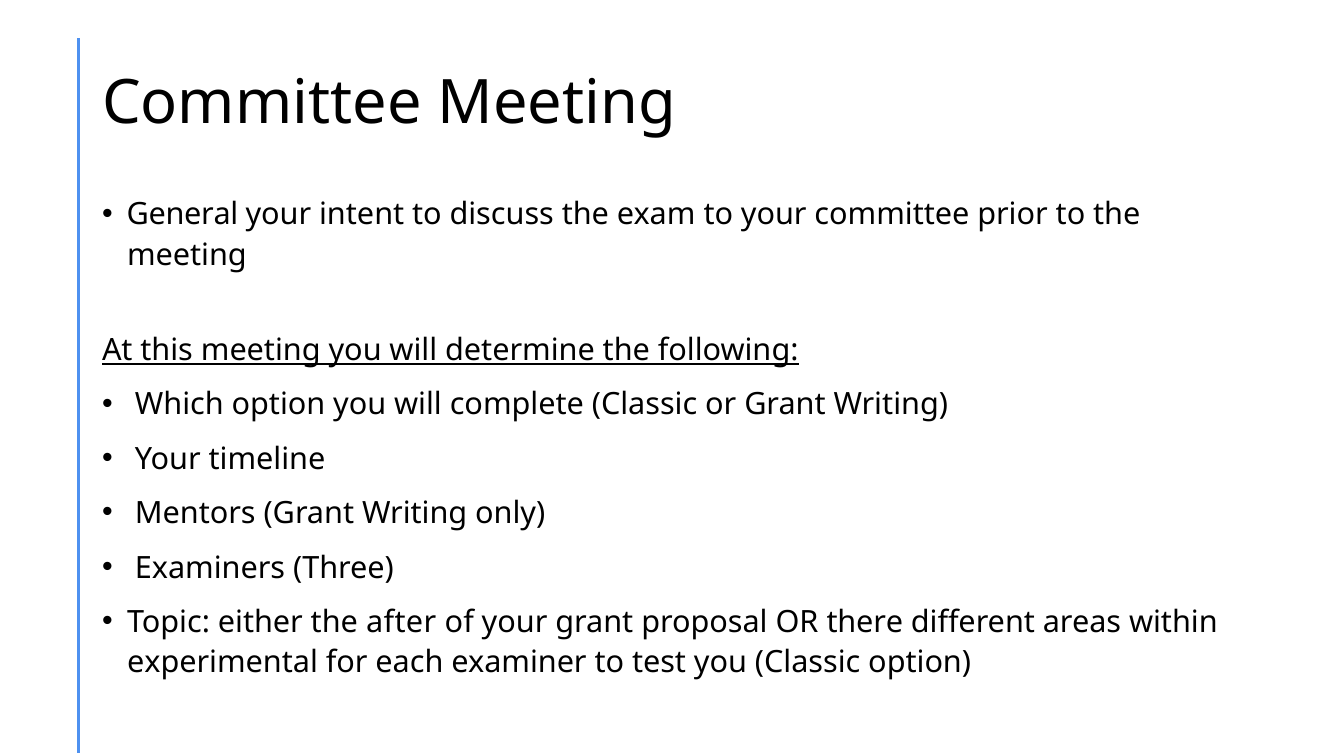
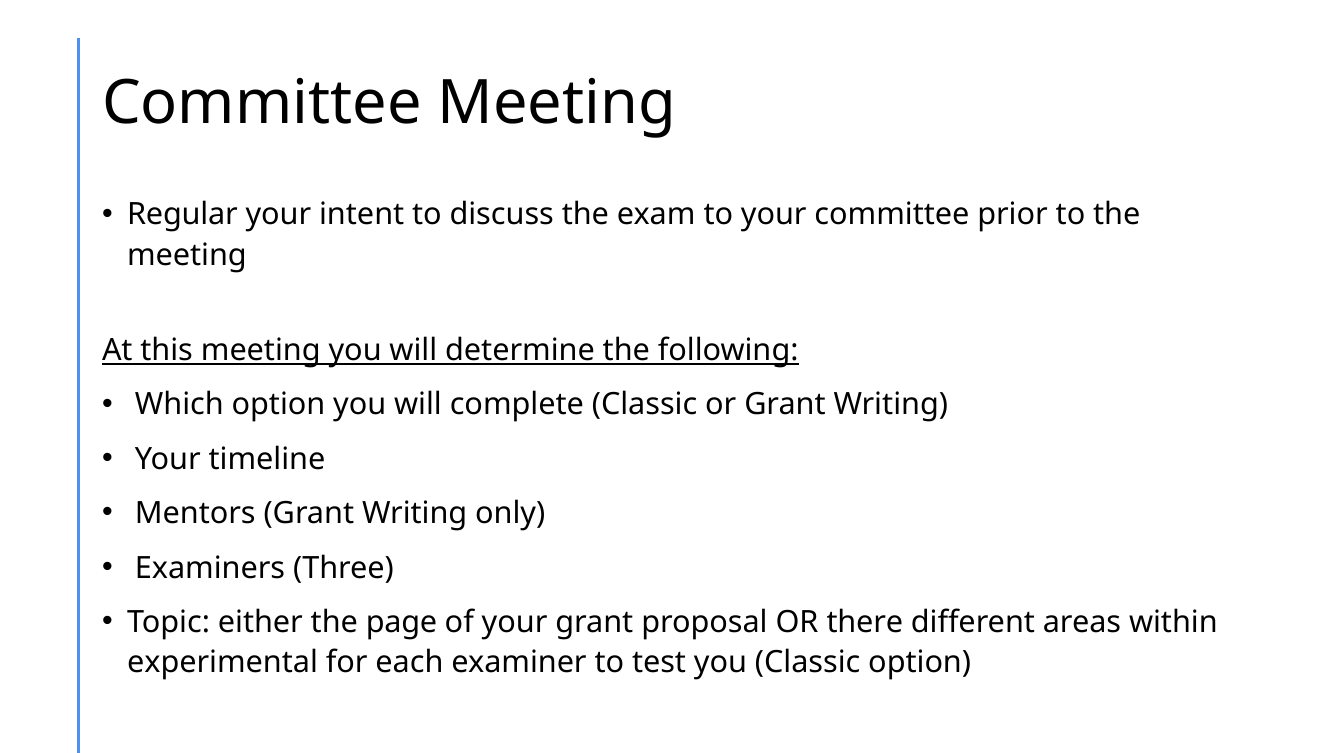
General: General -> Regular
after: after -> page
